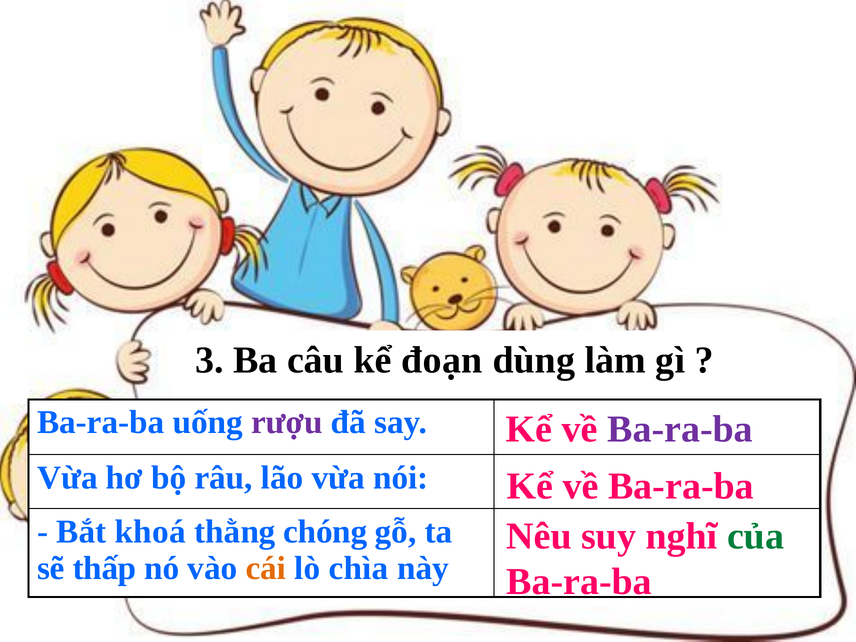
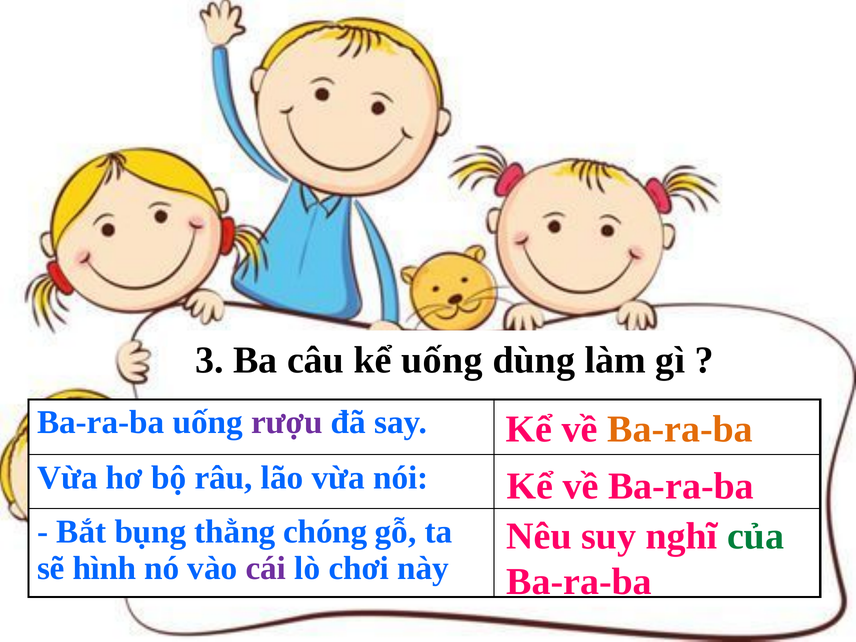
kể đoạn: đoạn -> uống
Ba-ra-ba at (680, 429) colour: purple -> orange
khoá: khoá -> bụng
thấp: thấp -> hình
cái colour: orange -> purple
chìa: chìa -> chơi
